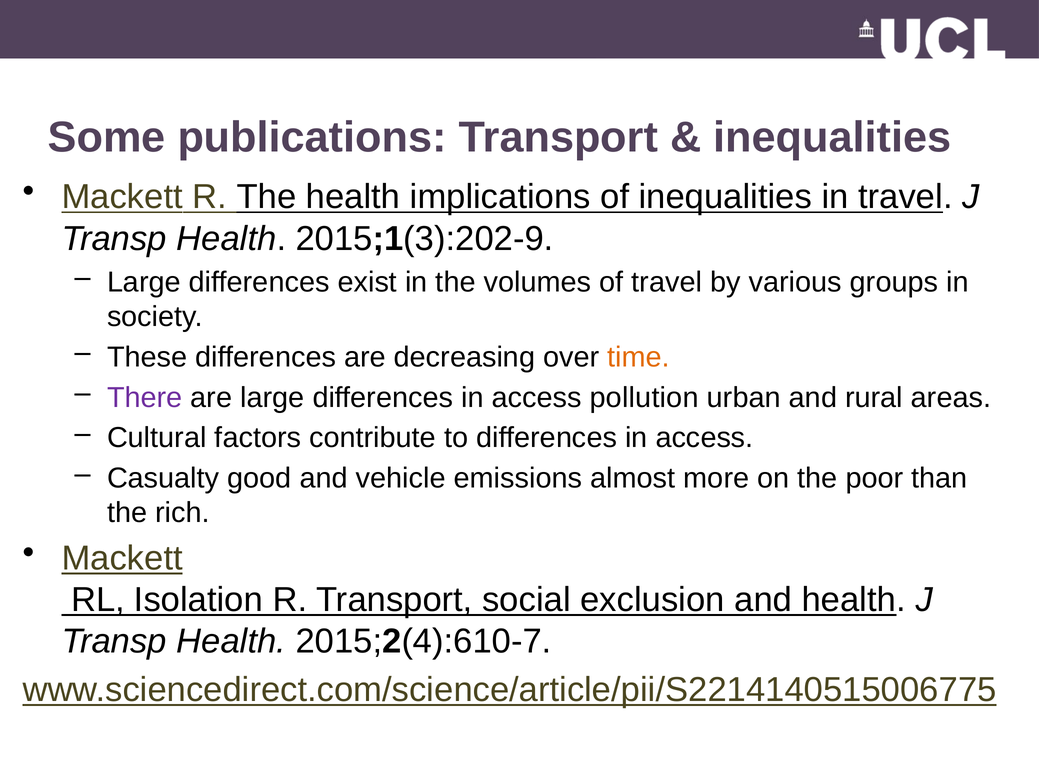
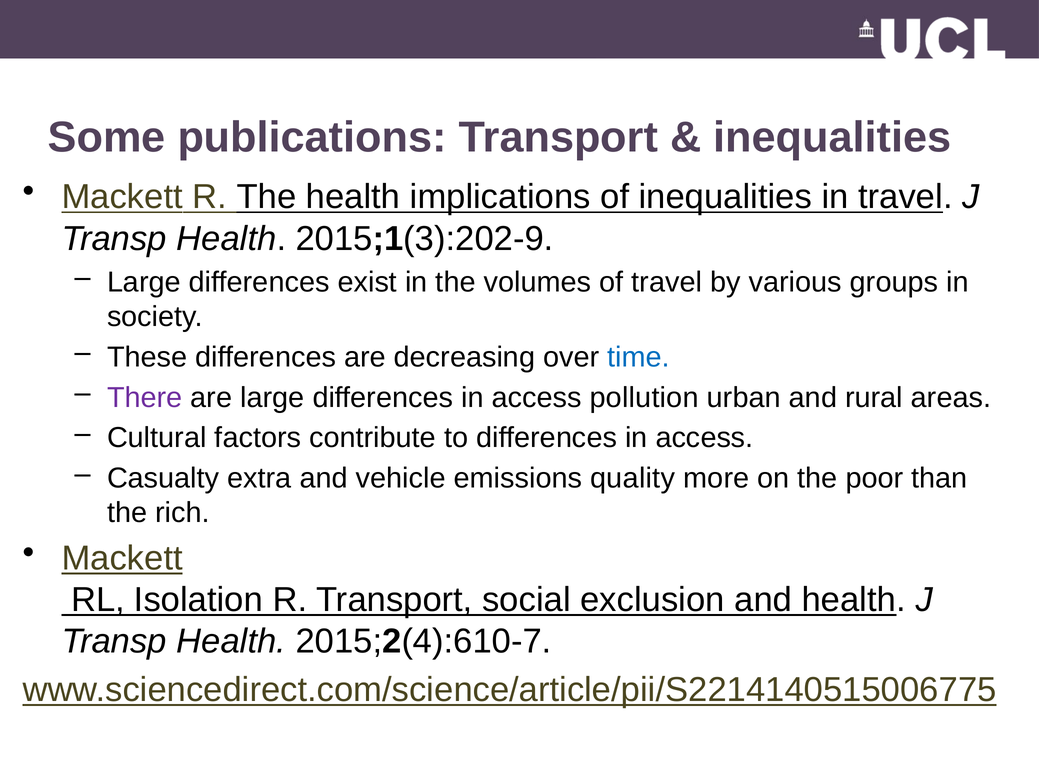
time colour: orange -> blue
good: good -> extra
almost: almost -> quality
